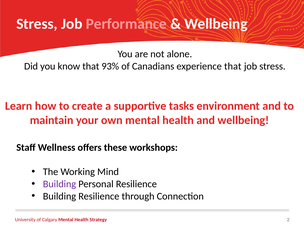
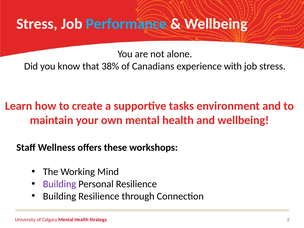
Performance colour: pink -> light blue
93%: 93% -> 38%
experience that: that -> with
